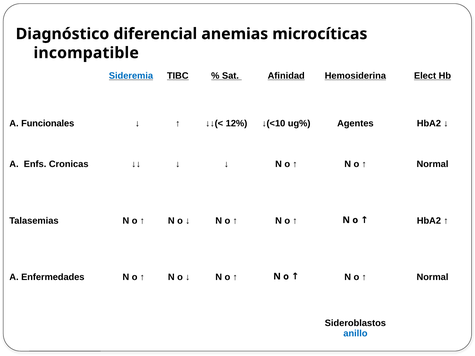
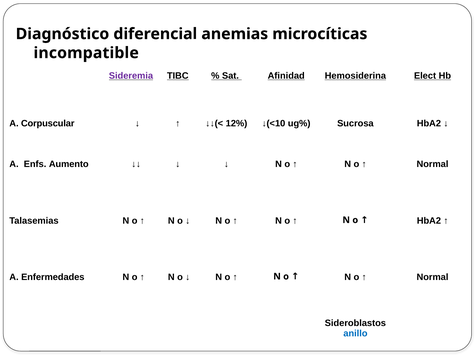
Sideremia colour: blue -> purple
Funcionales: Funcionales -> Corpuscular
Agentes: Agentes -> Sucrosa
Cronicas: Cronicas -> Aumento
